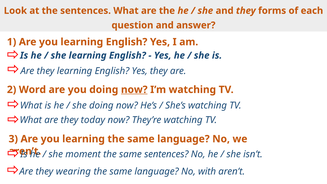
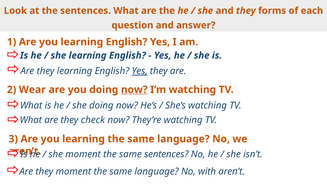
Yes at (140, 71) underline: none -> present
Word: Word -> Wear
today: today -> check
they wearing: wearing -> moment
